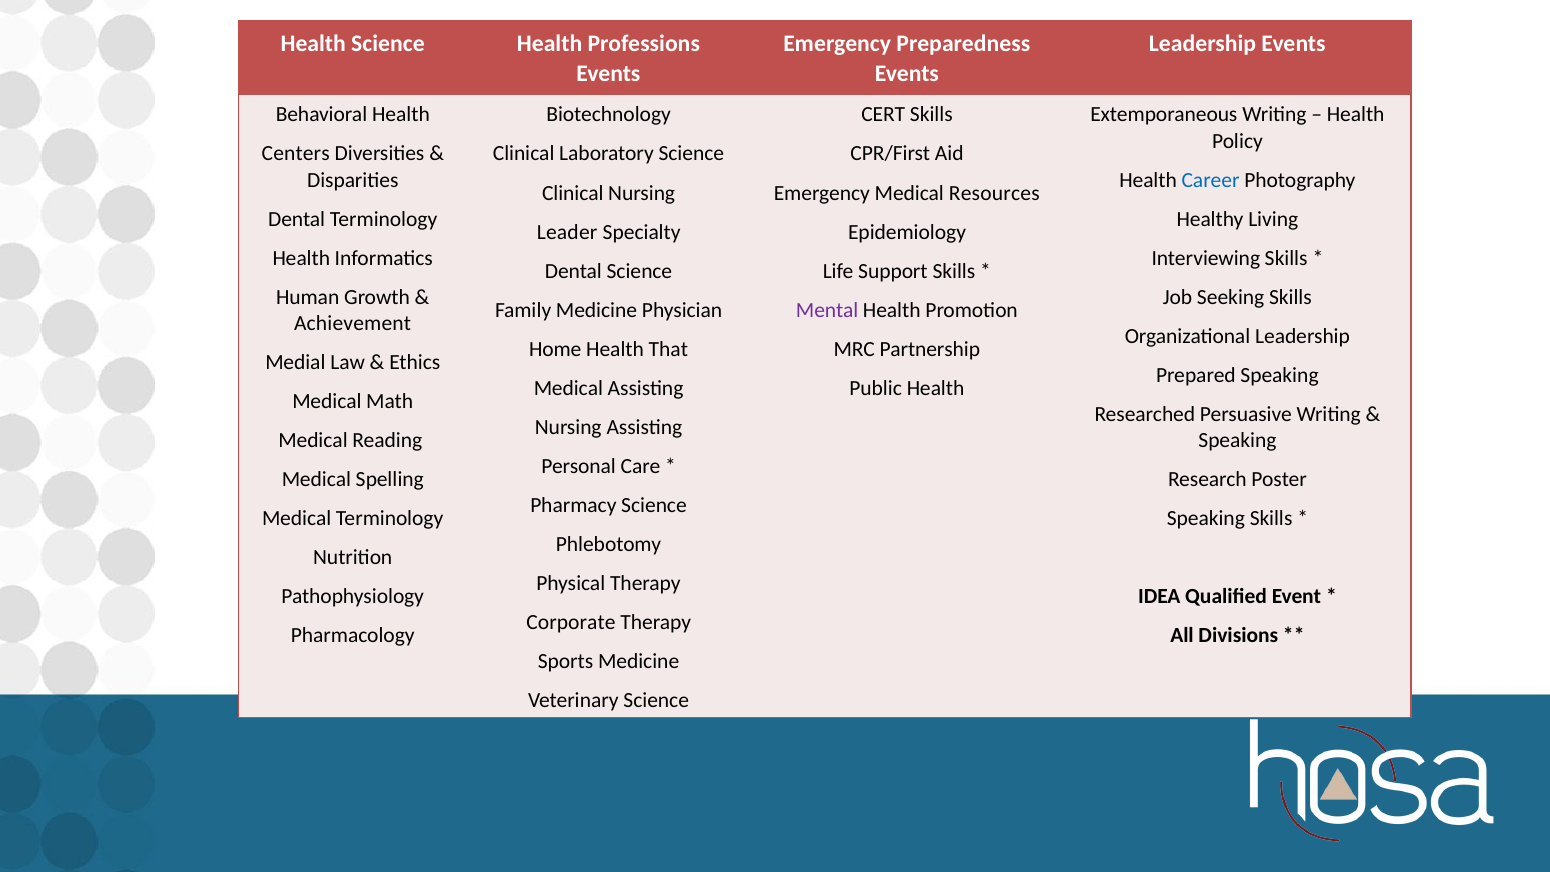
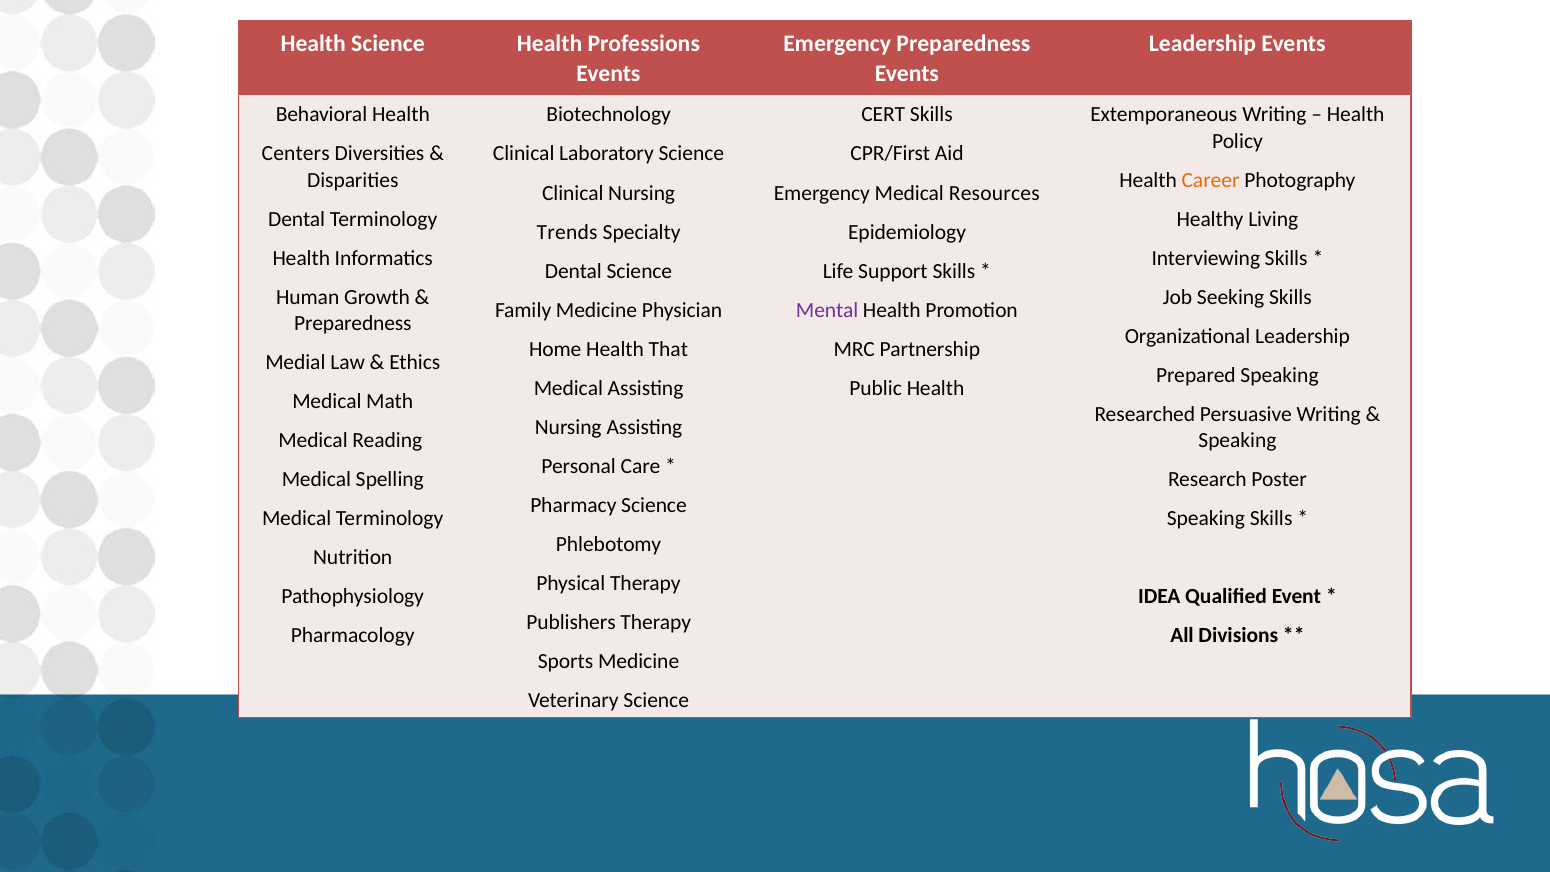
Career colour: blue -> orange
Leader: Leader -> Trends
Achievement at (353, 323): Achievement -> Preparedness
Corporate: Corporate -> Publishers
